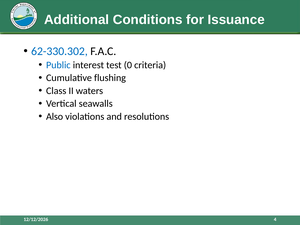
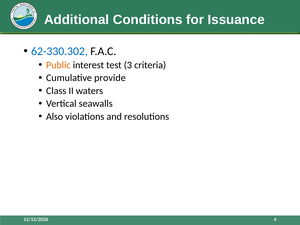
Public colour: blue -> orange
0: 0 -> 3
flushing: flushing -> provide
